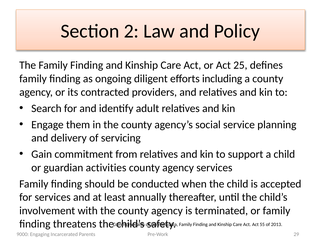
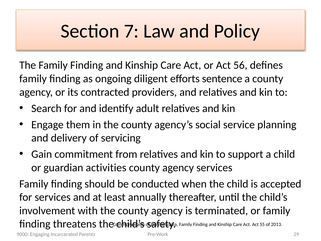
2: 2 -> 7
25: 25 -> 56
including: including -> sentence
